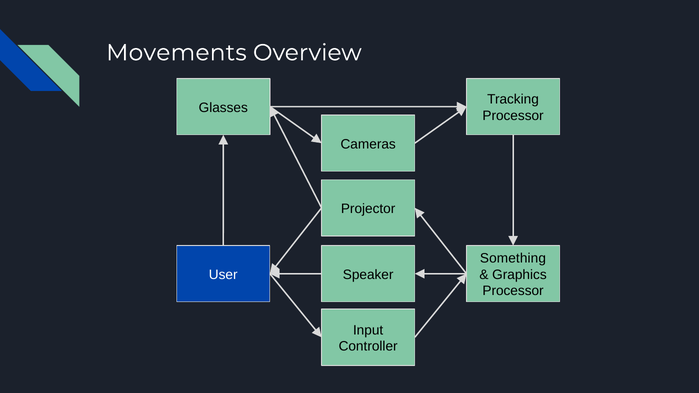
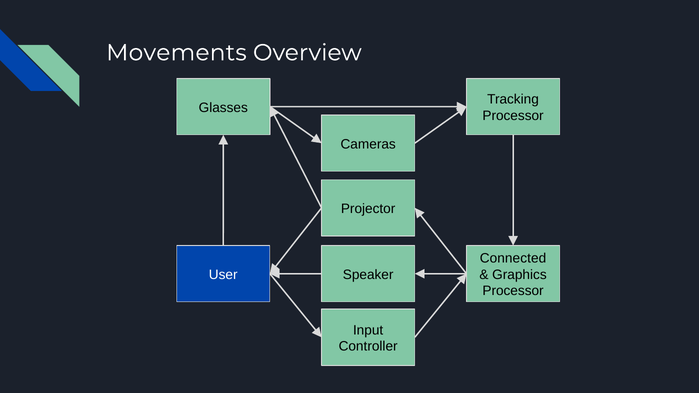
Something: Something -> Connected
